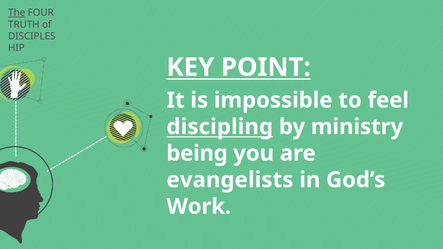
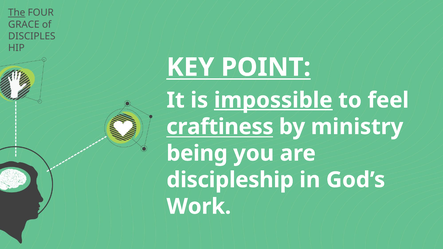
TRUTH: TRUTH -> GRACE
impossible underline: none -> present
discipling: discipling -> craftiness
evangelists: evangelists -> discipleship
